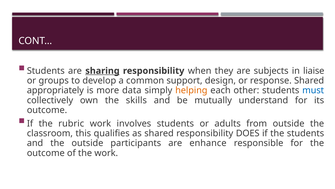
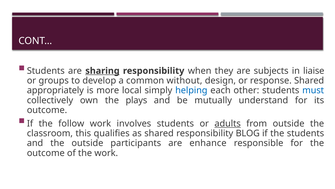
support: support -> without
data: data -> local
helping colour: orange -> blue
skills: skills -> plays
rubric: rubric -> follow
adults underline: none -> present
DOES: DOES -> BLOG
